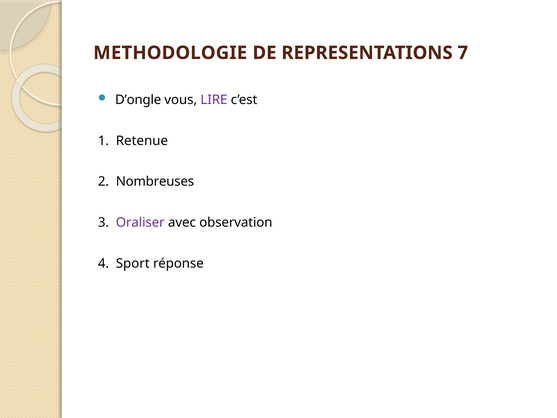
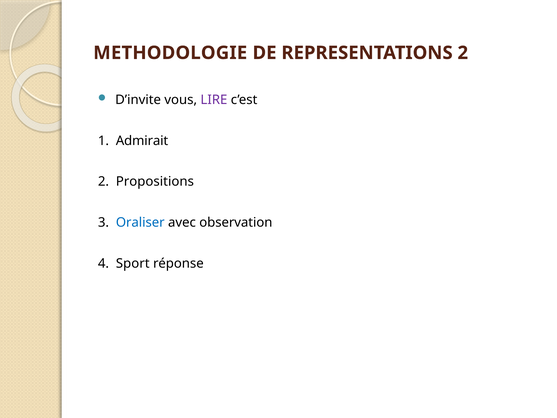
REPRESENTATIONS 7: 7 -> 2
D’ongle: D’ongle -> D’invite
Retenue: Retenue -> Admirait
Nombreuses: Nombreuses -> Propositions
Oraliser colour: purple -> blue
